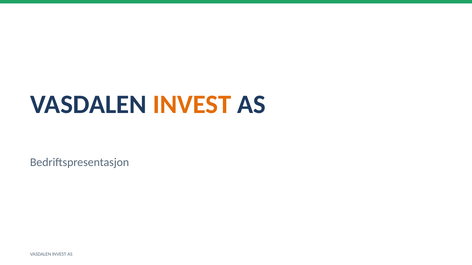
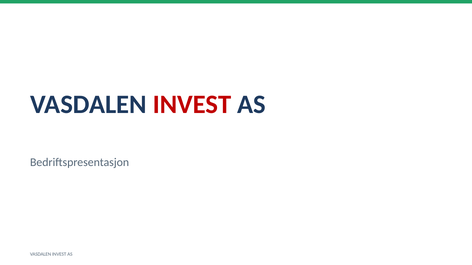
INVEST at (192, 105) colour: orange -> red
